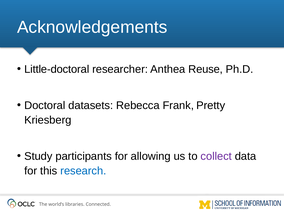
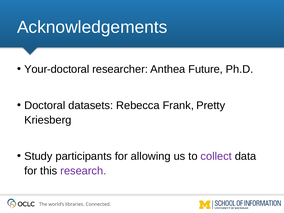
Little-doctoral: Little-doctoral -> Your-doctoral
Reuse: Reuse -> Future
research colour: blue -> purple
